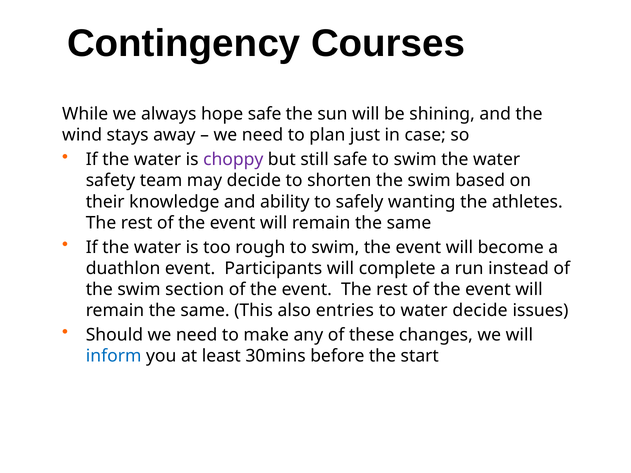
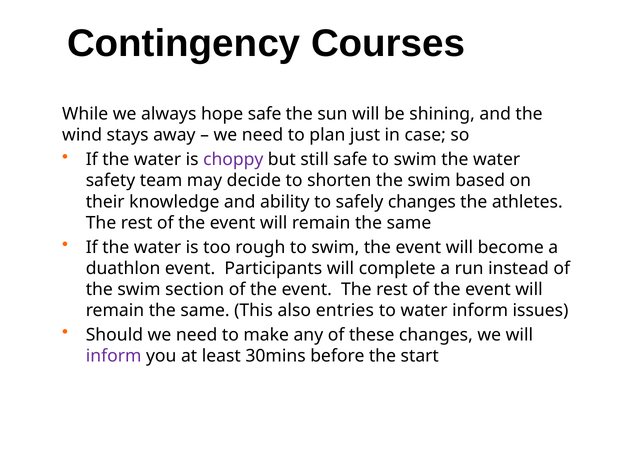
safely wanting: wanting -> changes
water decide: decide -> inform
inform at (114, 356) colour: blue -> purple
